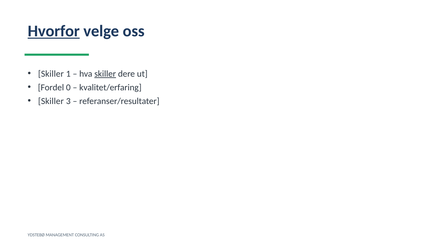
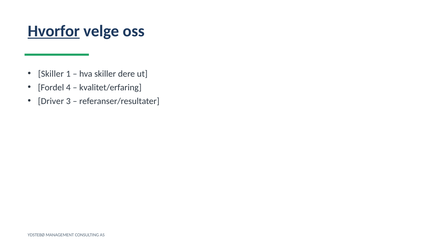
skiller at (105, 74) underline: present -> none
0: 0 -> 4
Skiller at (51, 101): Skiller -> Driver
